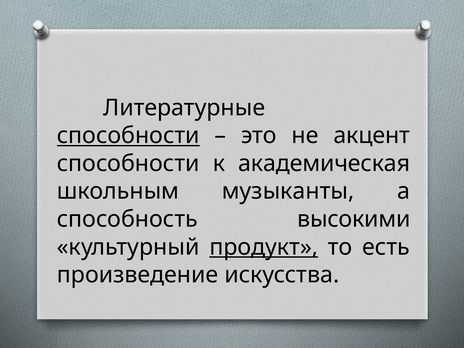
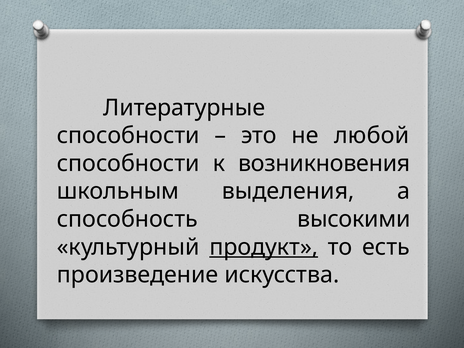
способности at (128, 136) underline: present -> none
акцент: акцент -> любой
академическая: академическая -> возникновения
музыканты: музыканты -> выделения
